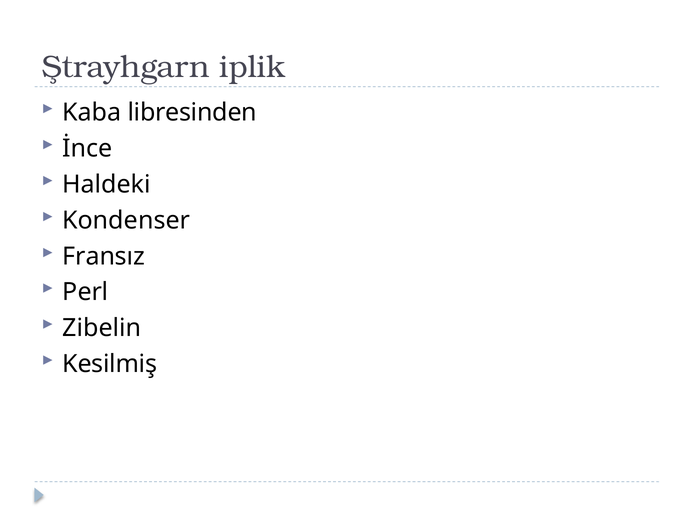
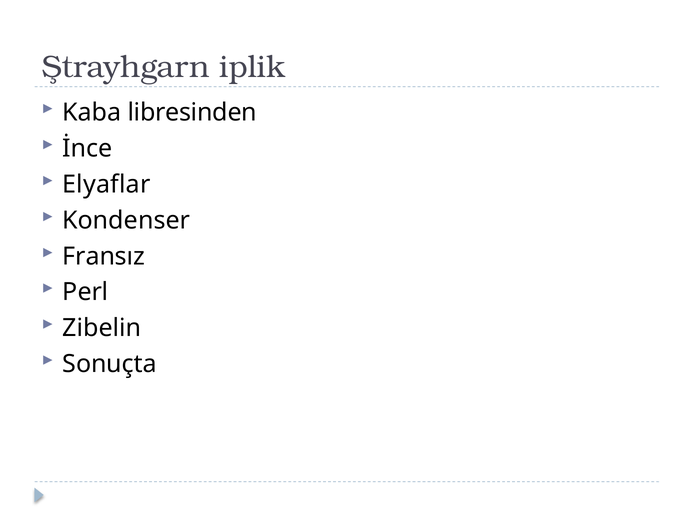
Haldeki: Haldeki -> Elyaflar
Kesilmiş: Kesilmiş -> Sonuçta
